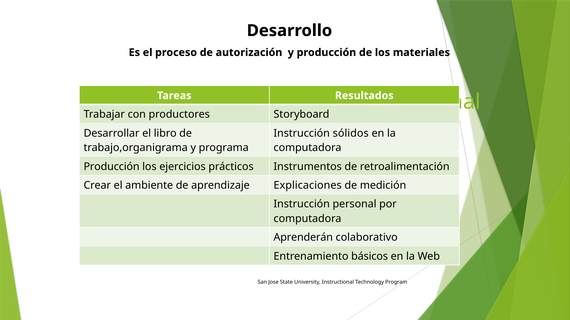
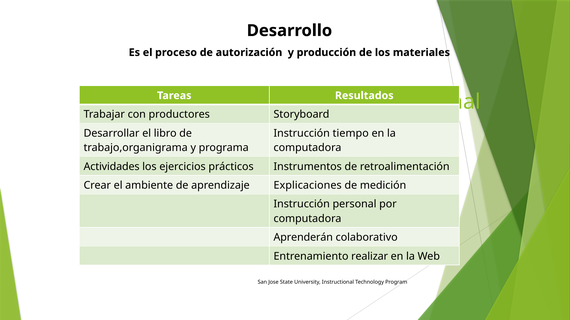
sólidos: sólidos -> tiempo
Producción at (112, 167): Producción -> Actividades
básicos: básicos -> realizar
